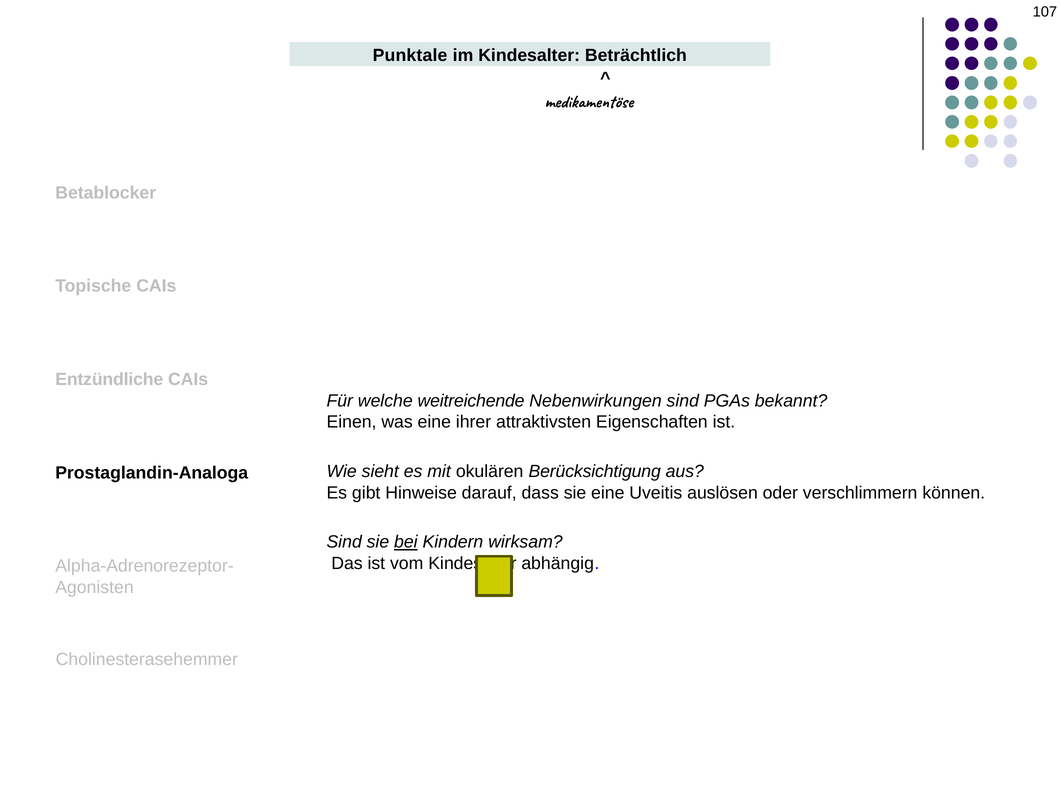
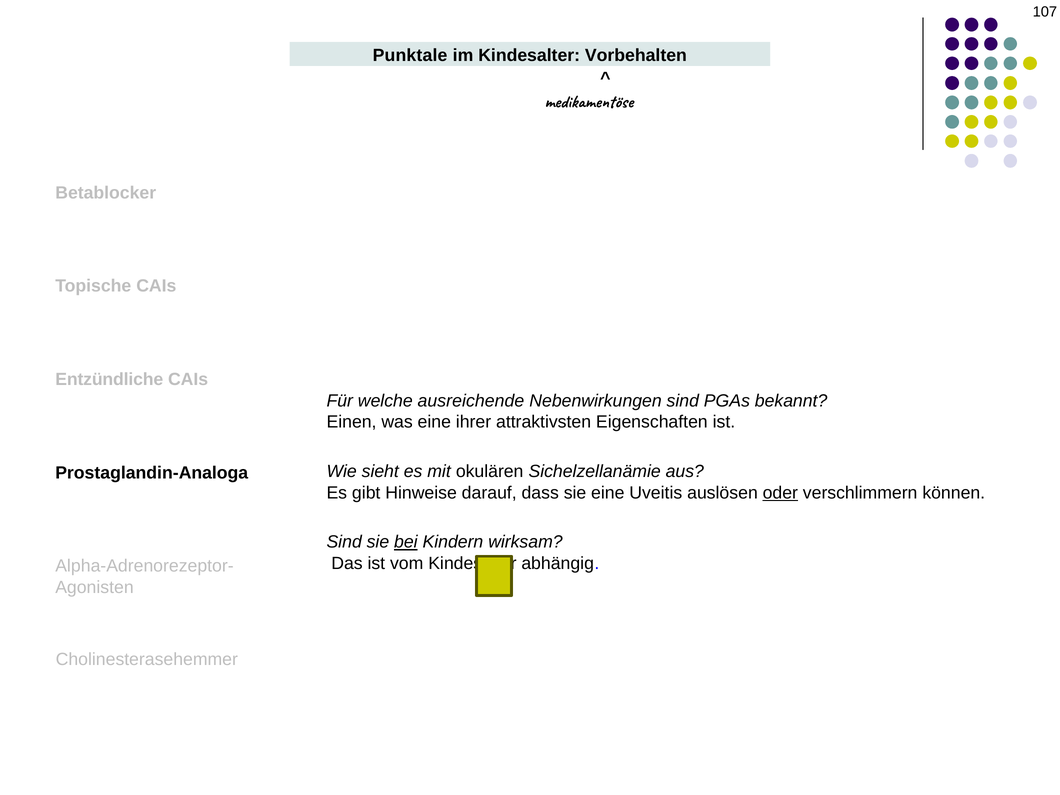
Beträchtlich: Beträchtlich -> Vorbehalten
weitreichende: weitreichende -> ausreichende
Berücksichtigung: Berücksichtigung -> Sichelzellanämie
oder underline: none -> present
